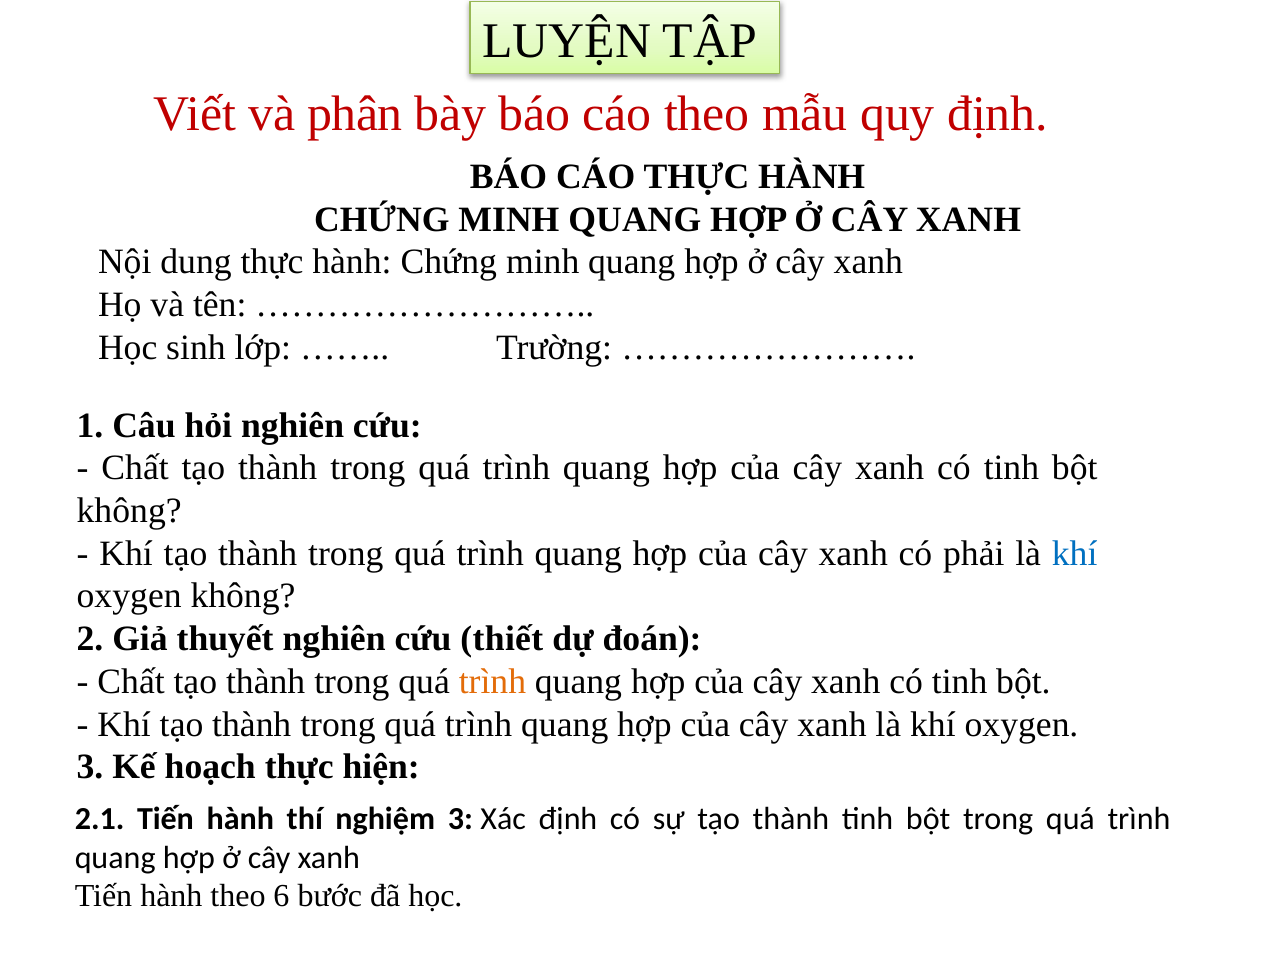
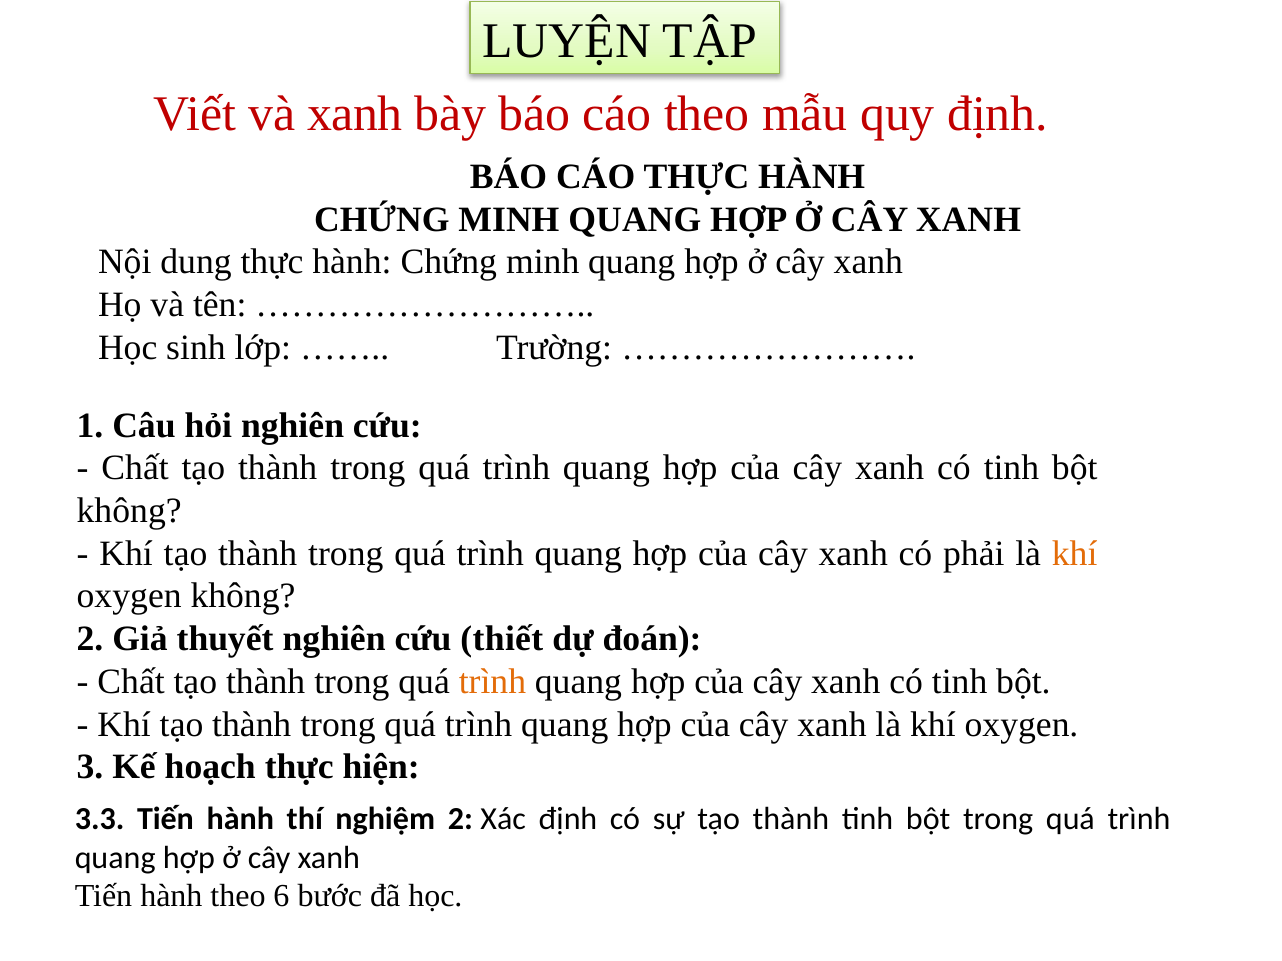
và phân: phân -> xanh
khí at (1075, 554) colour: blue -> orange
2.1: 2.1 -> 3.3
nghiệm 3: 3 -> 2
